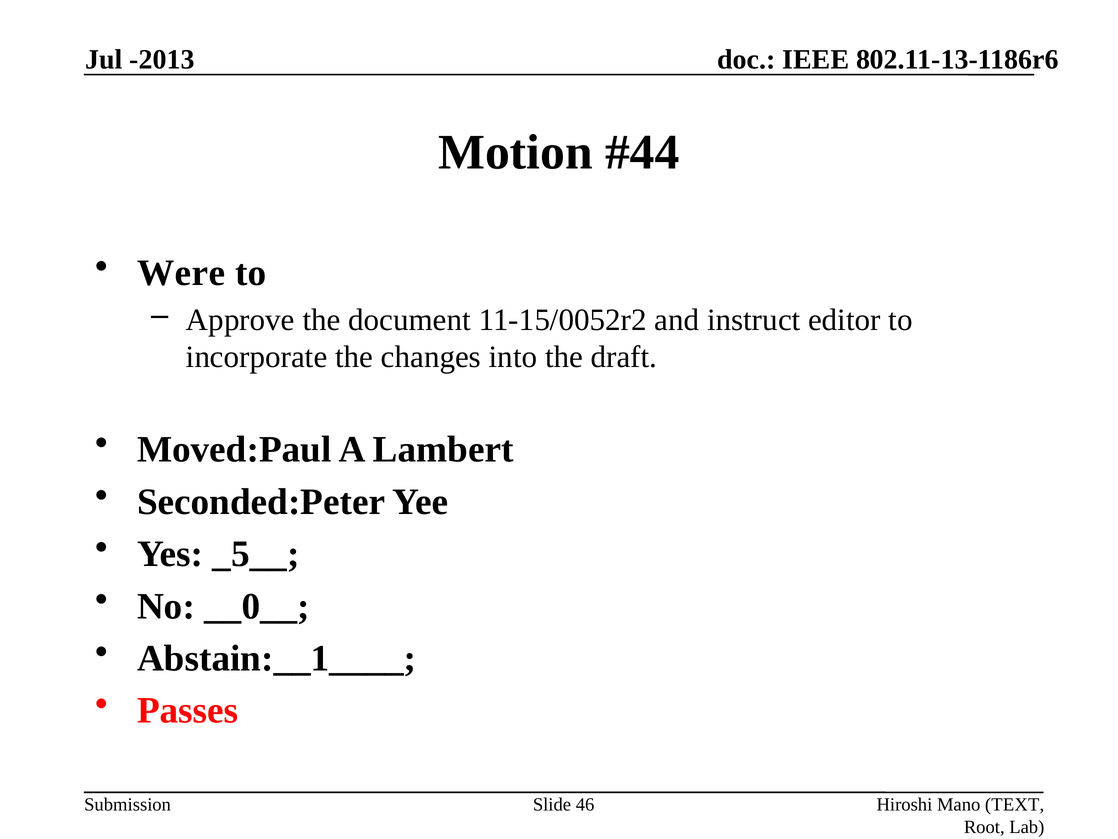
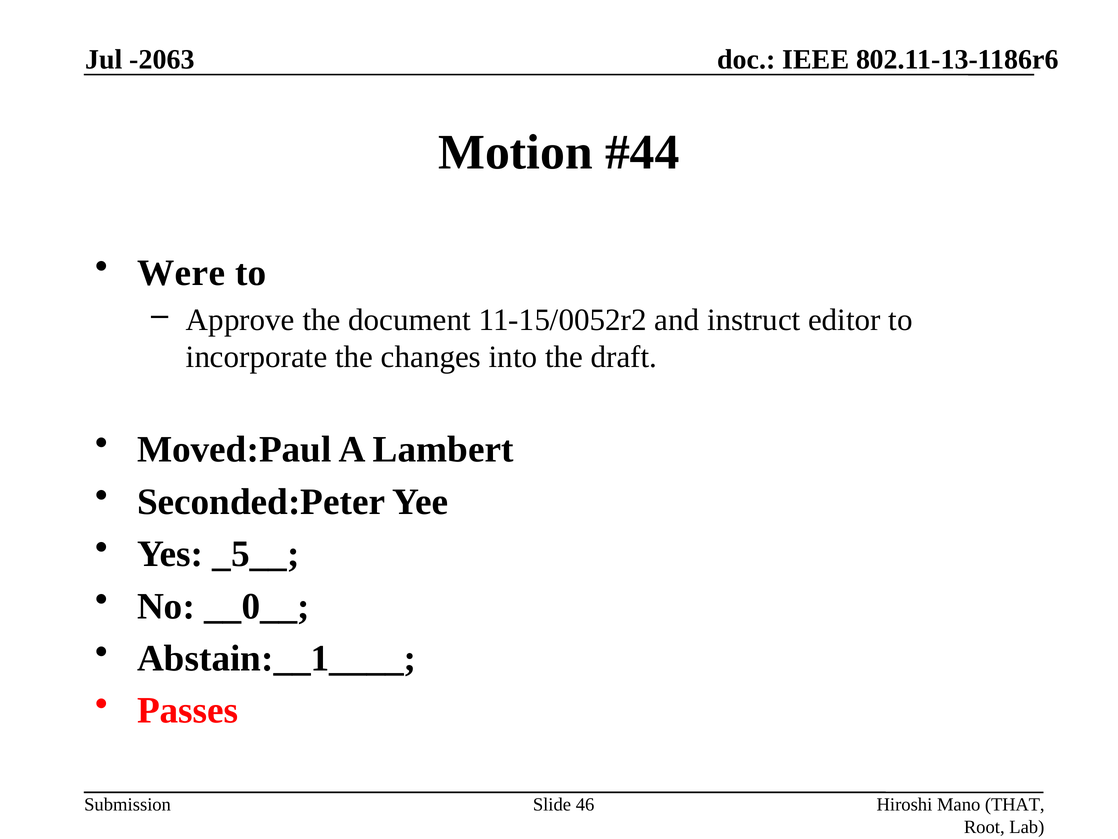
-2013: -2013 -> -2063
TEXT: TEXT -> THAT
